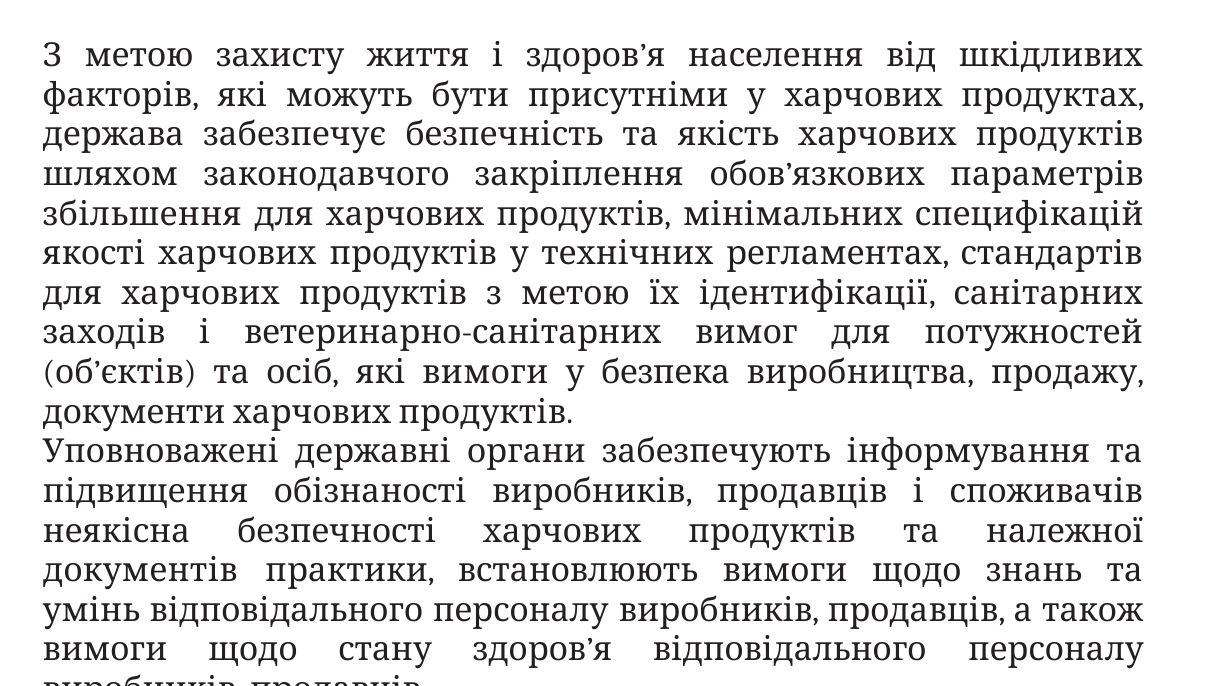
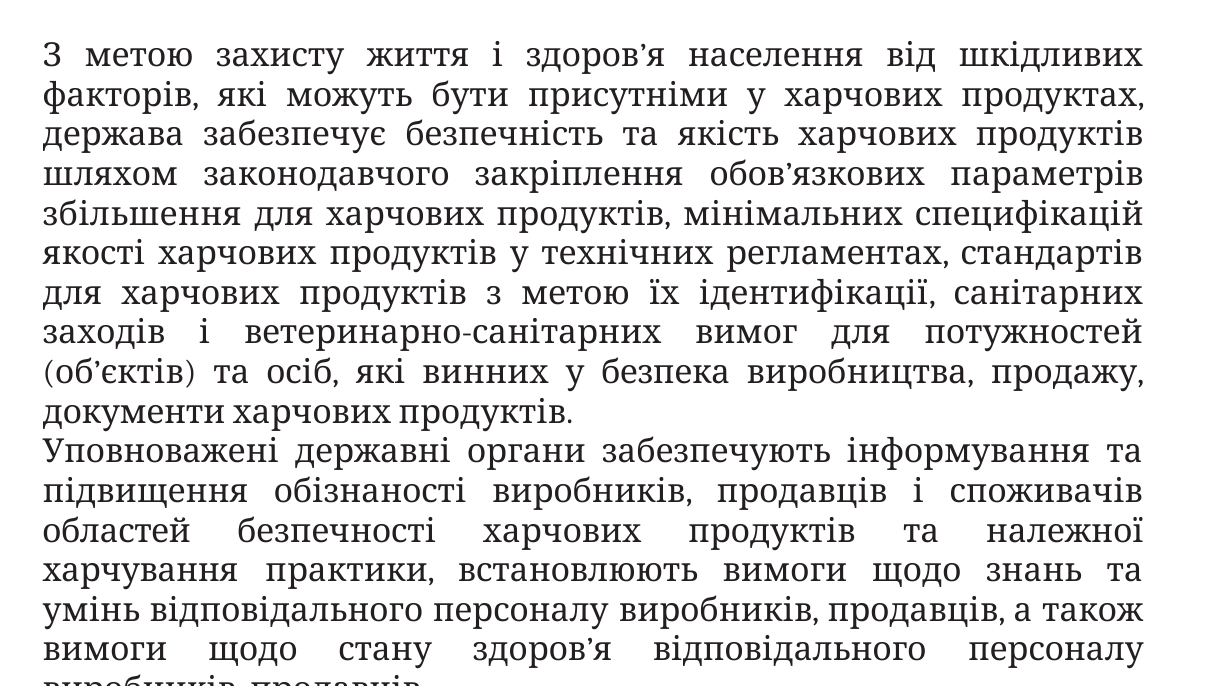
які вимоги: вимоги -> винних
неякісна: неякісна -> областей
документів: документів -> харчування
